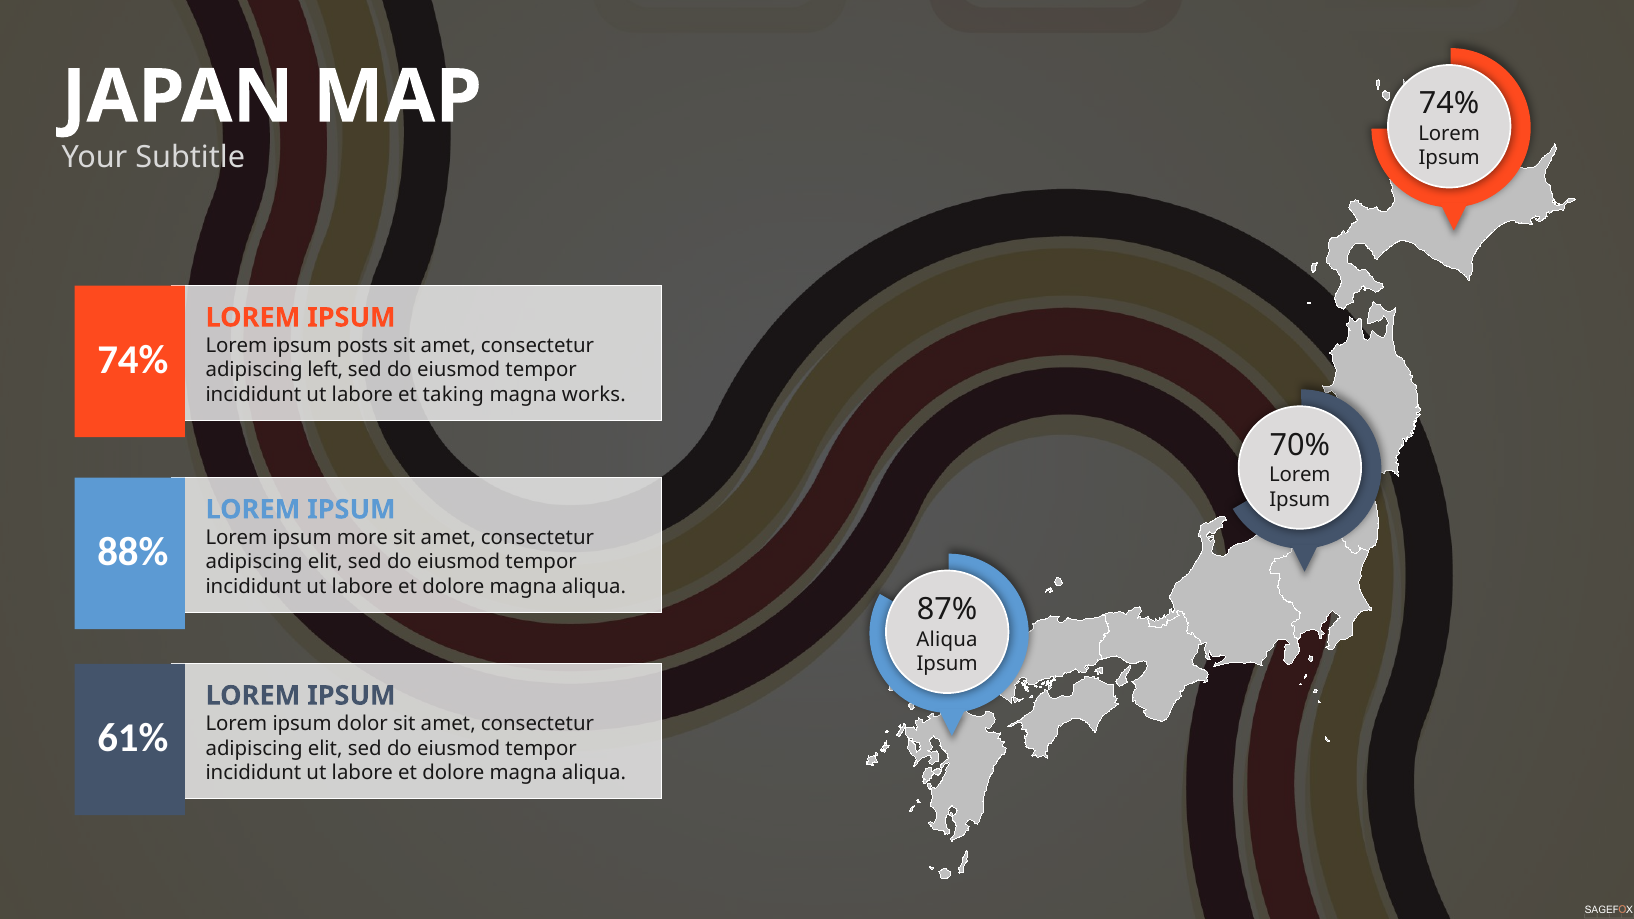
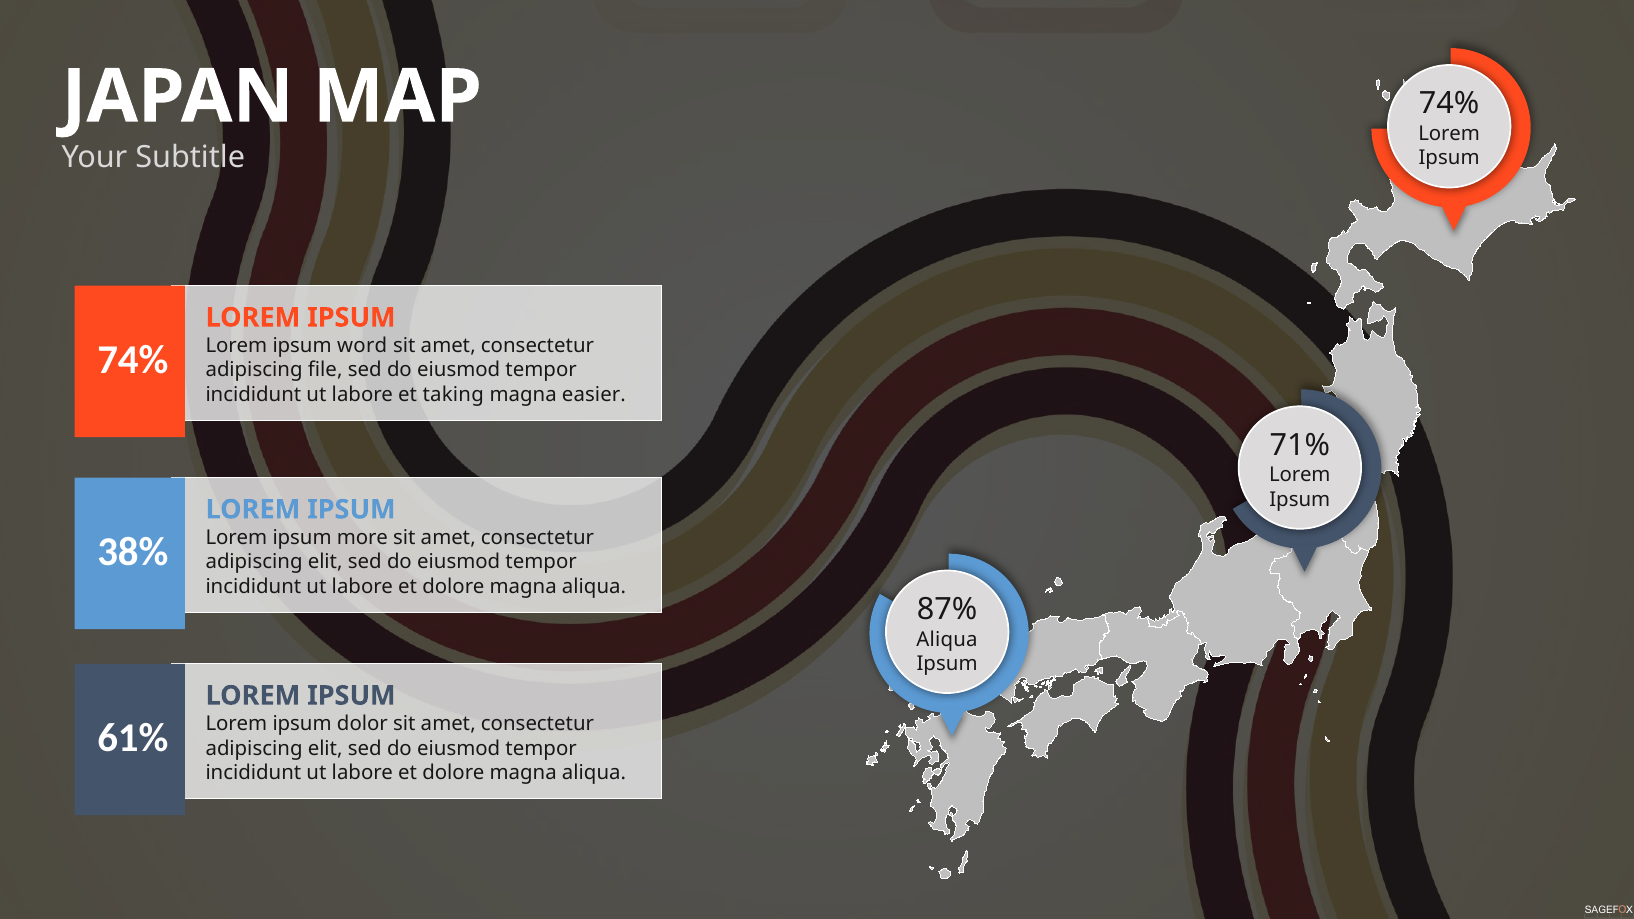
posts: posts -> word
left: left -> file
works: works -> easier
70%: 70% -> 71%
88%: 88% -> 38%
